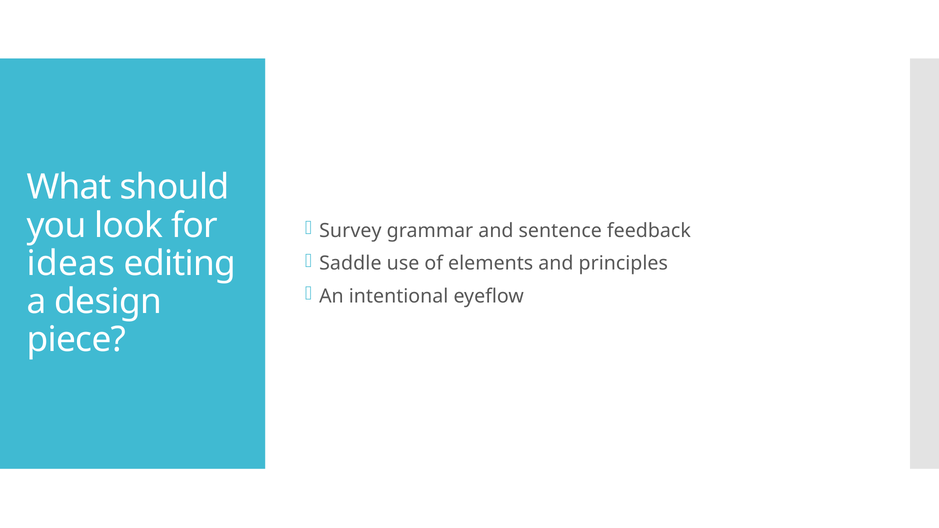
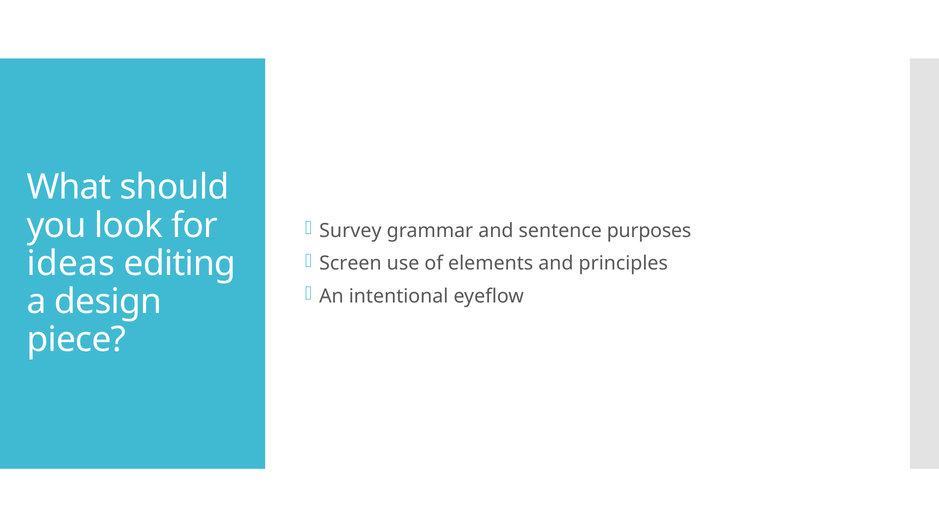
feedback: feedback -> purposes
Saddle: Saddle -> Screen
